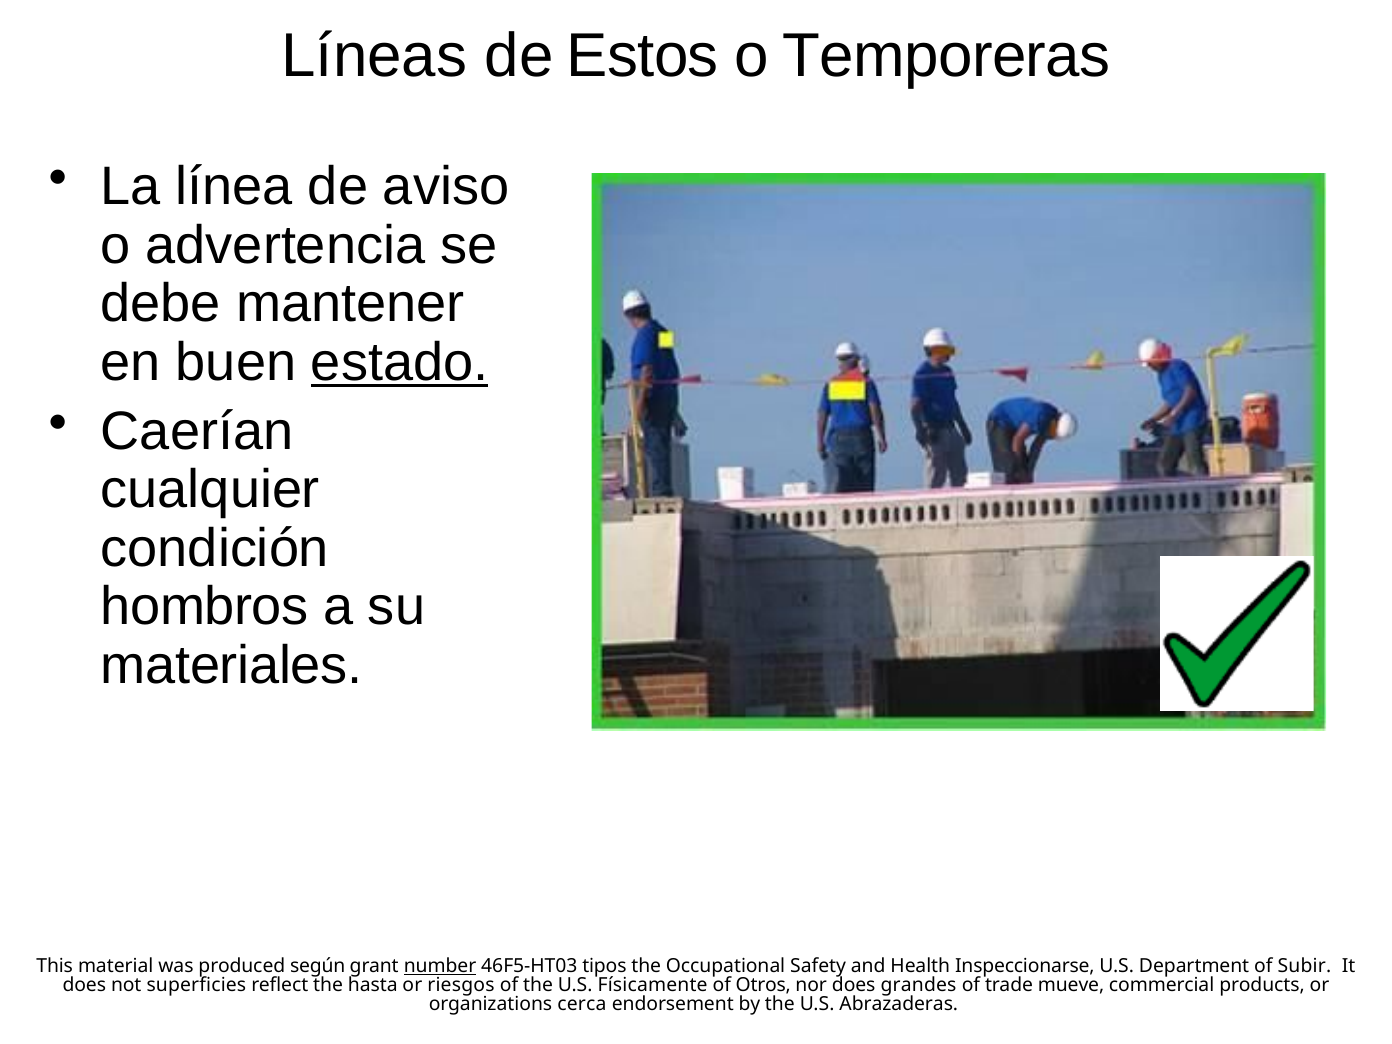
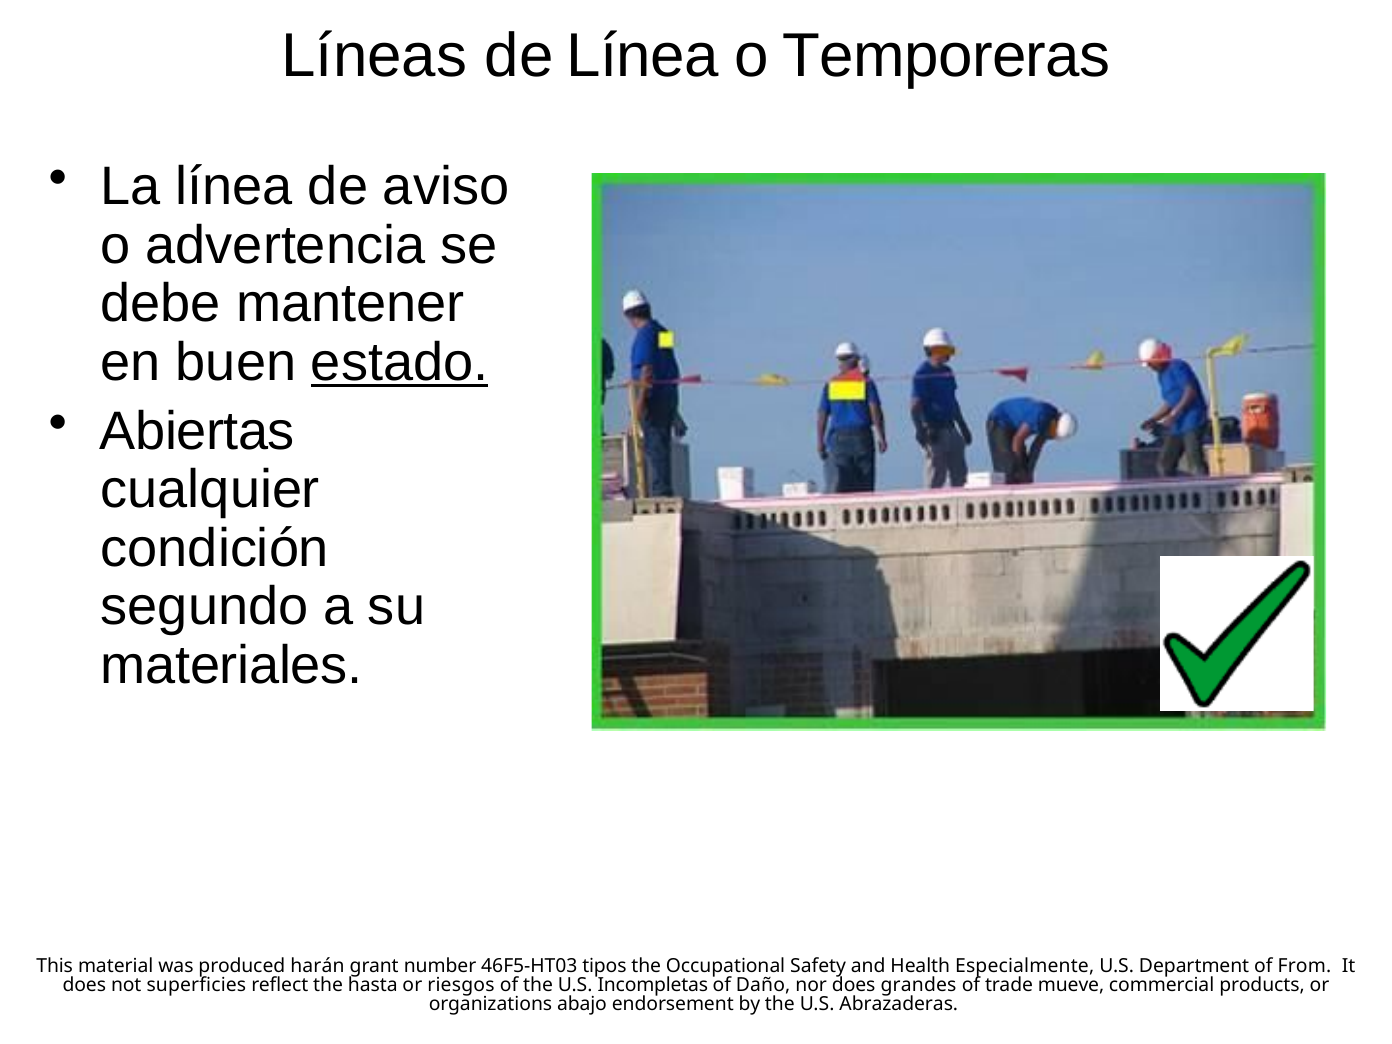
de Estos: Estos -> Línea
Caerían: Caerían -> Abiertas
hombros: hombros -> segundo
según: según -> harán
number underline: present -> none
Inspeccionarse: Inspeccionarse -> Especialmente
Subir: Subir -> From
Físicamente: Físicamente -> Incompletas
Otros: Otros -> Daño
cerca: cerca -> abajo
